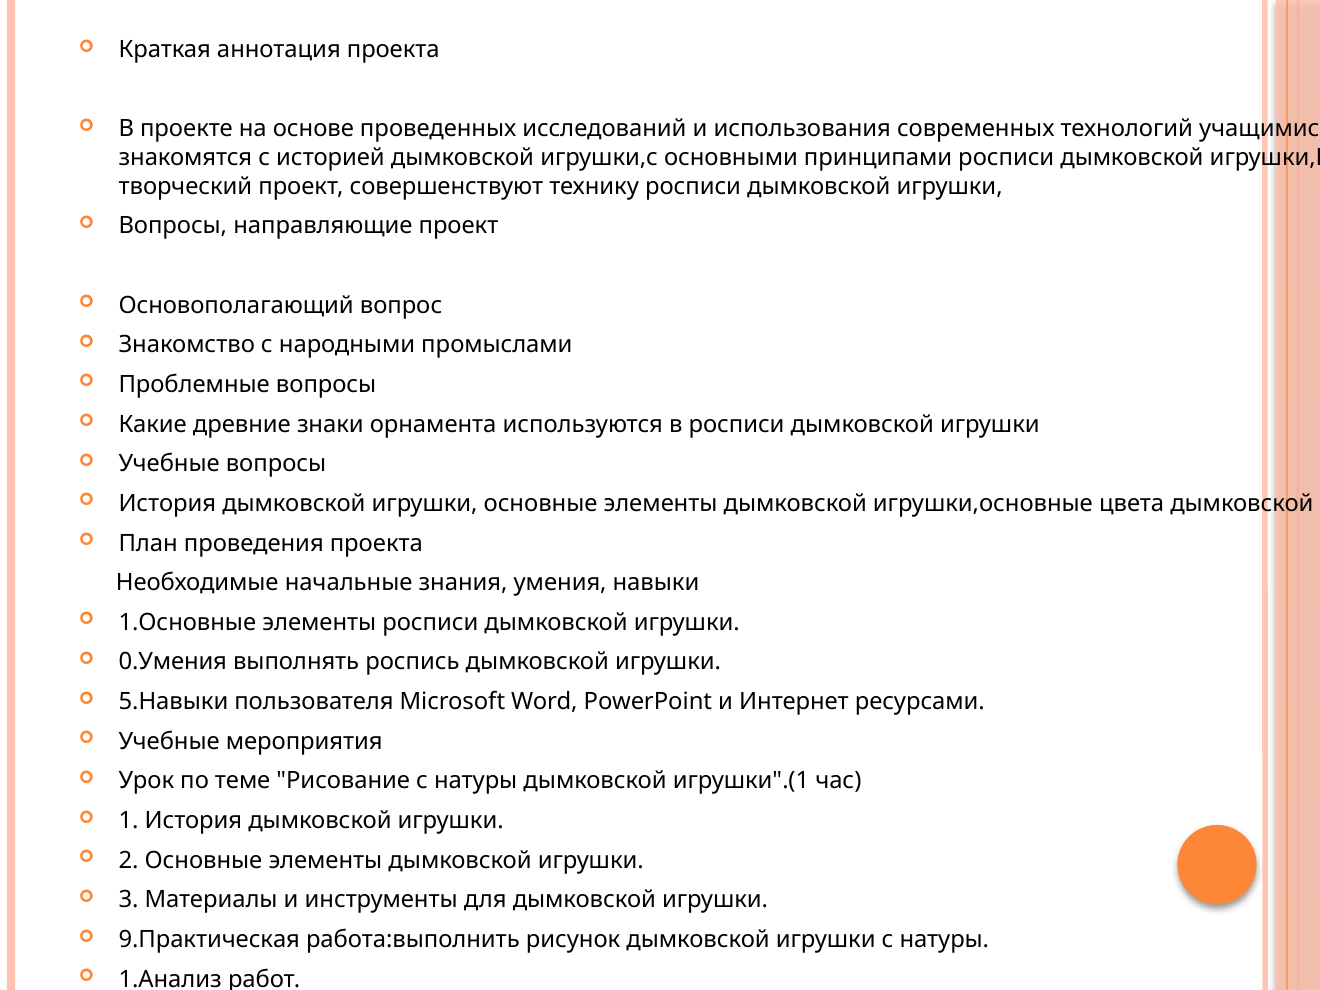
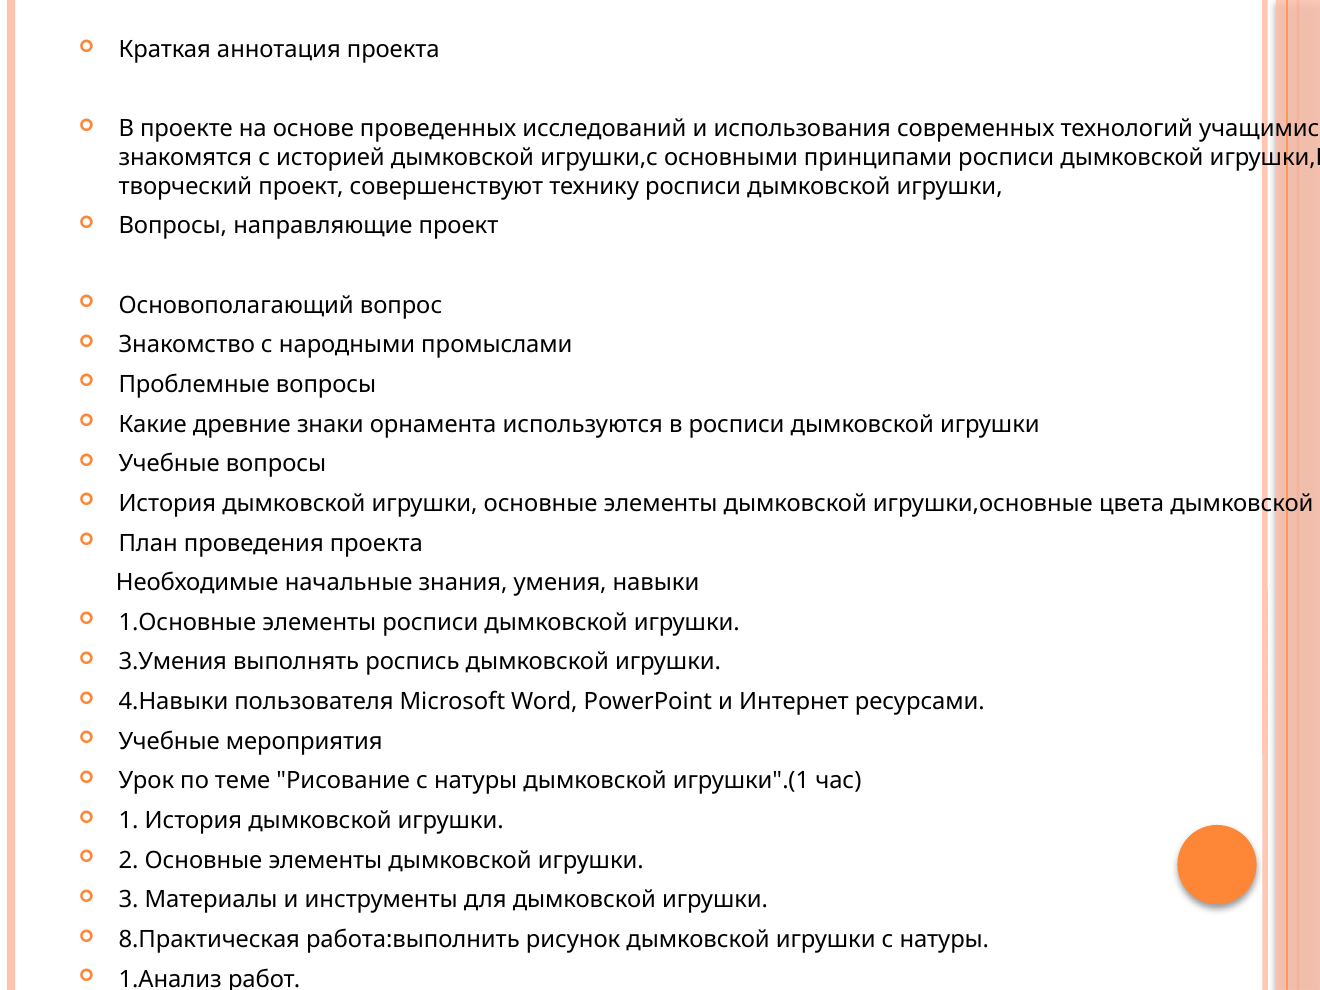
0.Умения: 0.Умения -> 3.Умения
5.Навыки: 5.Навыки -> 4.Навыки
9.Практическая: 9.Практическая -> 8.Практическая
